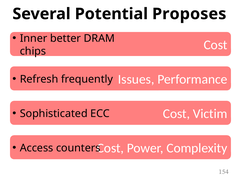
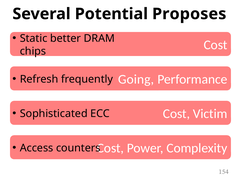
Inner: Inner -> Static
Issues: Issues -> Going
